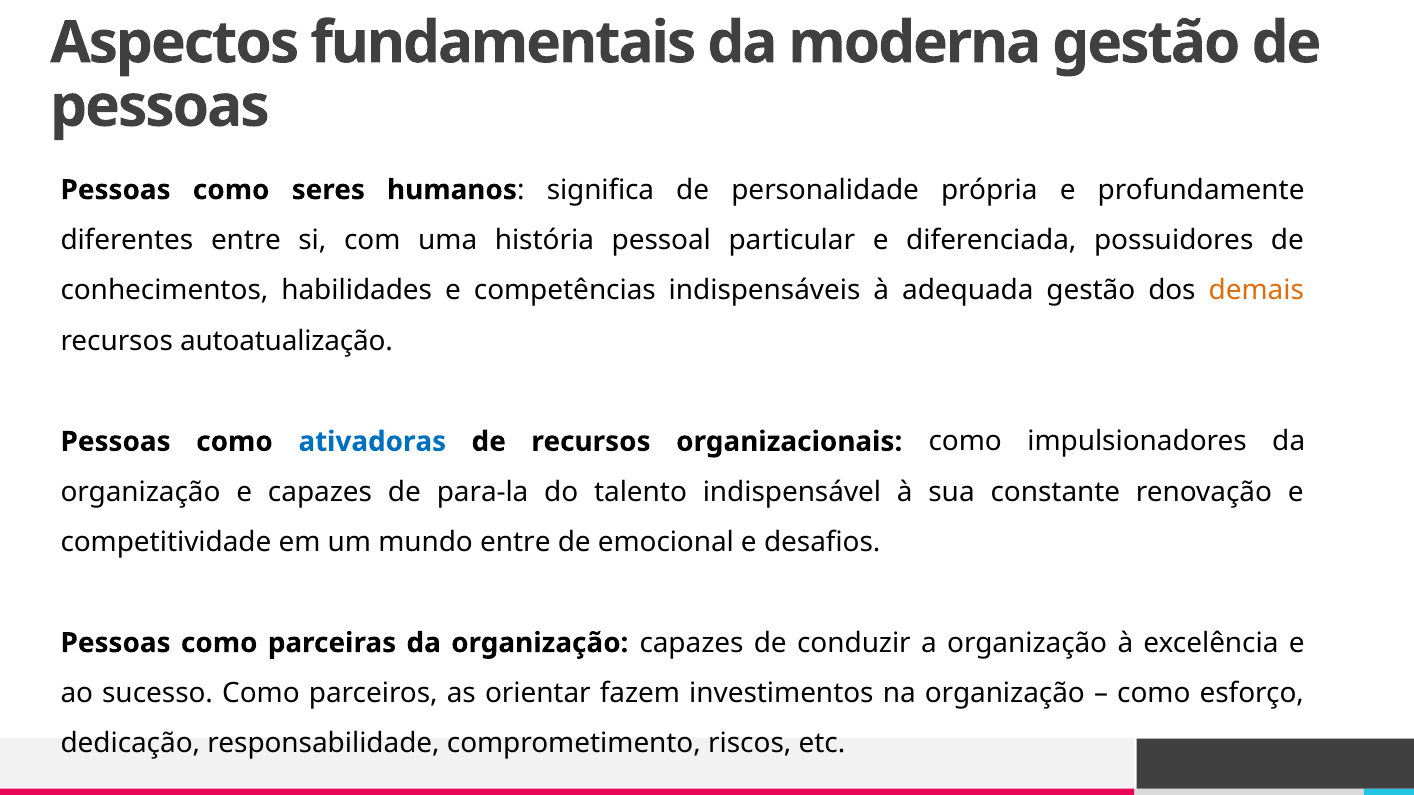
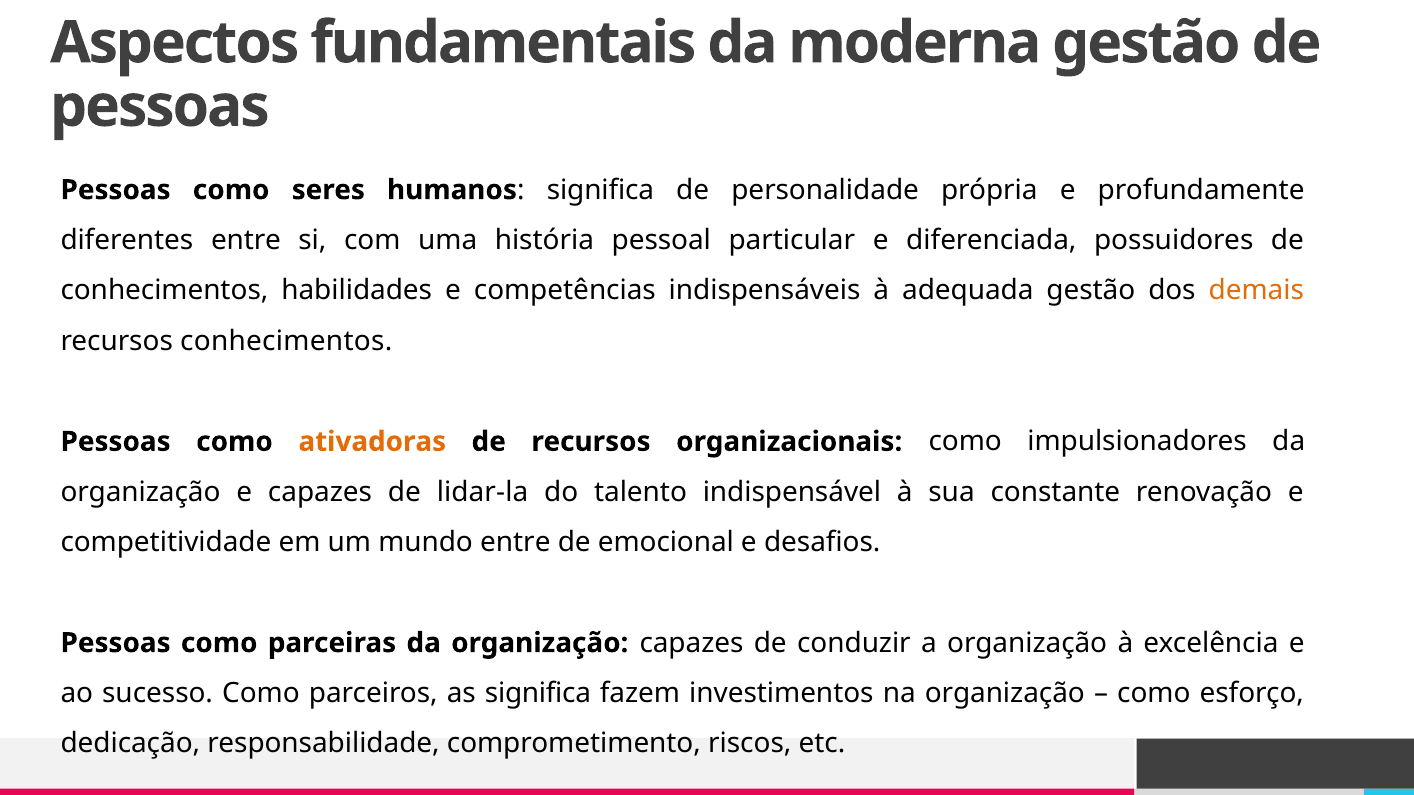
recursos autoatualização: autoatualização -> conhecimentos
ativadoras colour: blue -> orange
para-la: para-la -> lidar-la
as orientar: orientar -> significa
